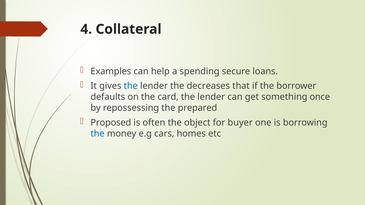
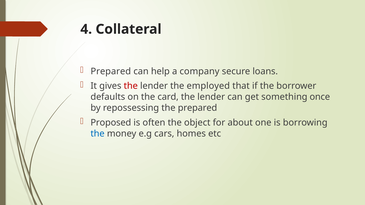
Examples at (111, 71): Examples -> Prepared
spending: spending -> company
the at (131, 86) colour: blue -> red
decreases: decreases -> employed
buyer: buyer -> about
